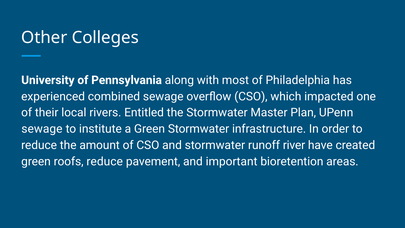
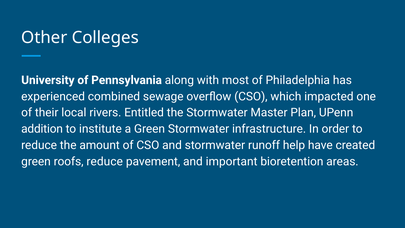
sewage at (42, 129): sewage -> addition
river: river -> help
